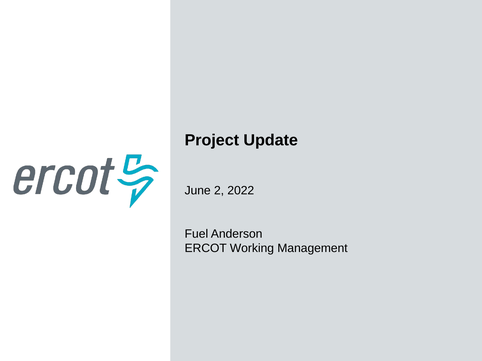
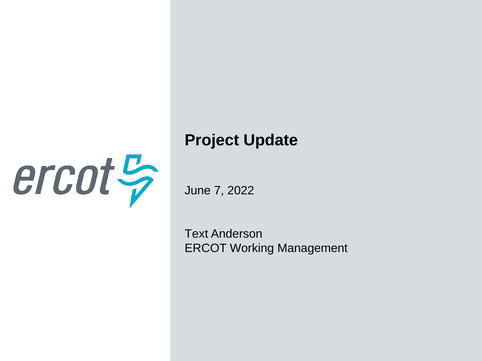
2: 2 -> 7
Fuel: Fuel -> Text
